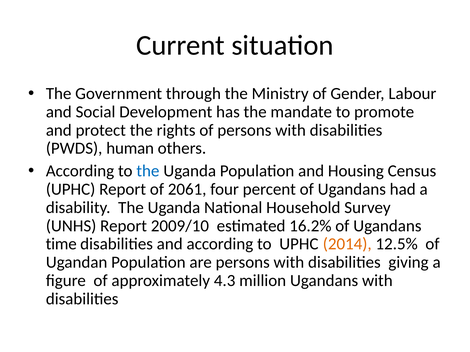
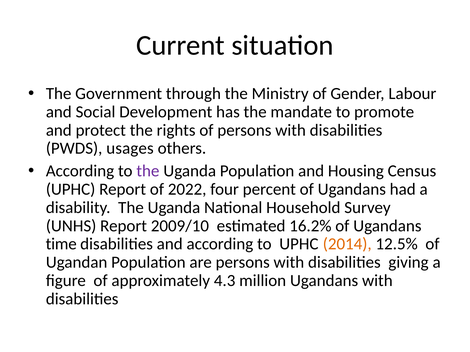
human: human -> usages
the at (148, 171) colour: blue -> purple
2061: 2061 -> 2022
